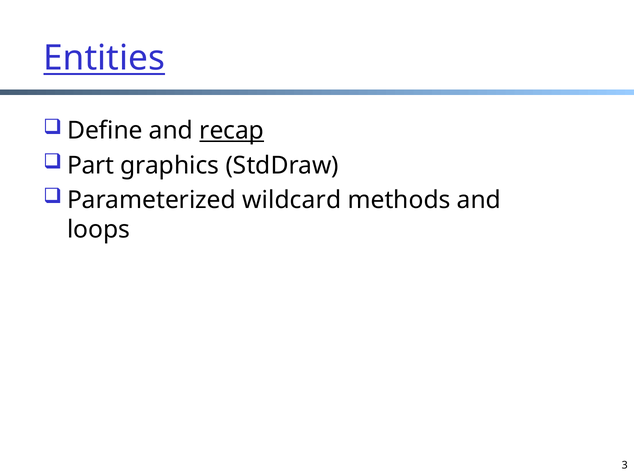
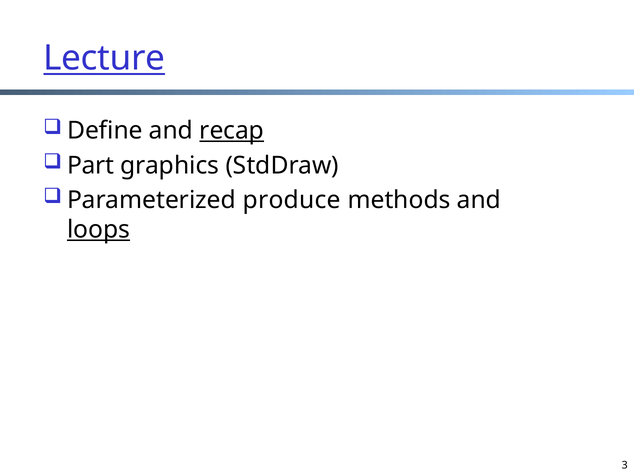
Entities: Entities -> Lecture
wildcard: wildcard -> produce
loops underline: none -> present
